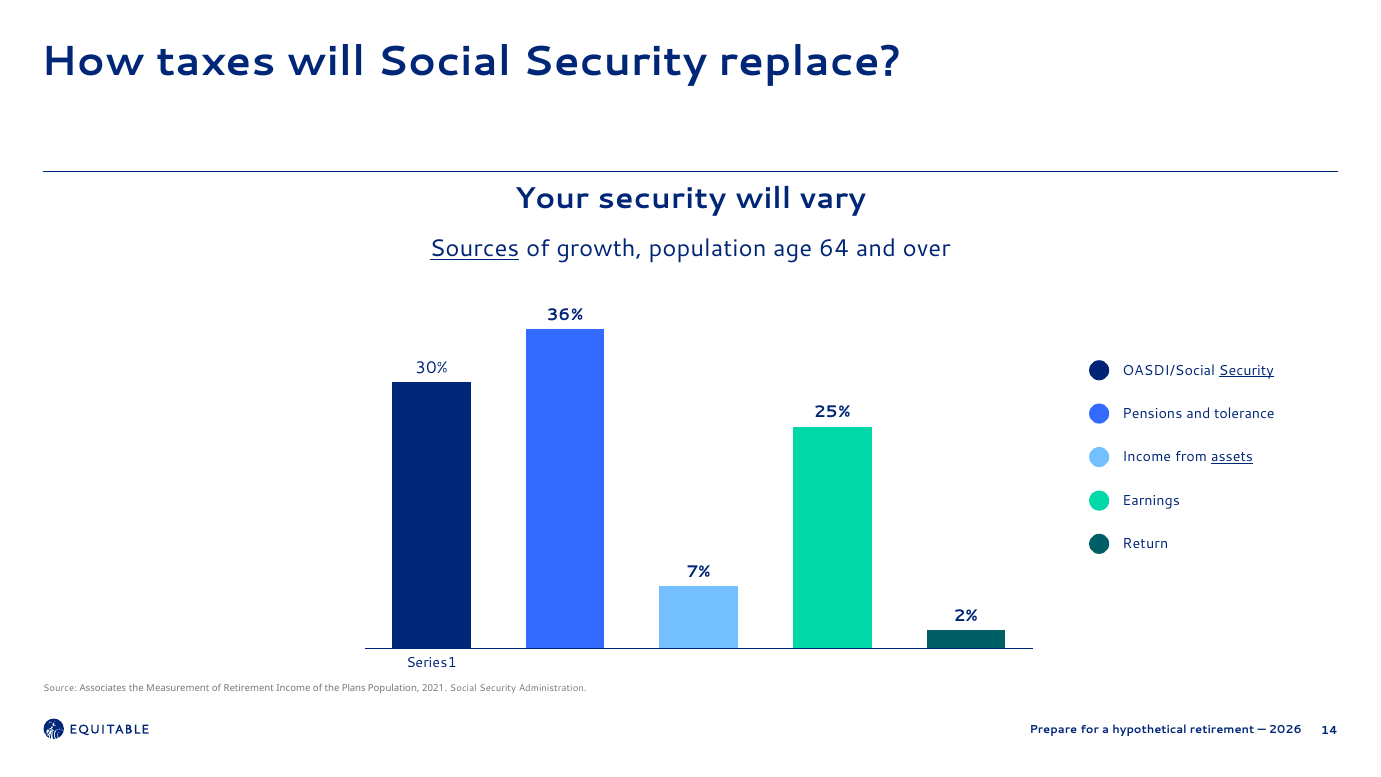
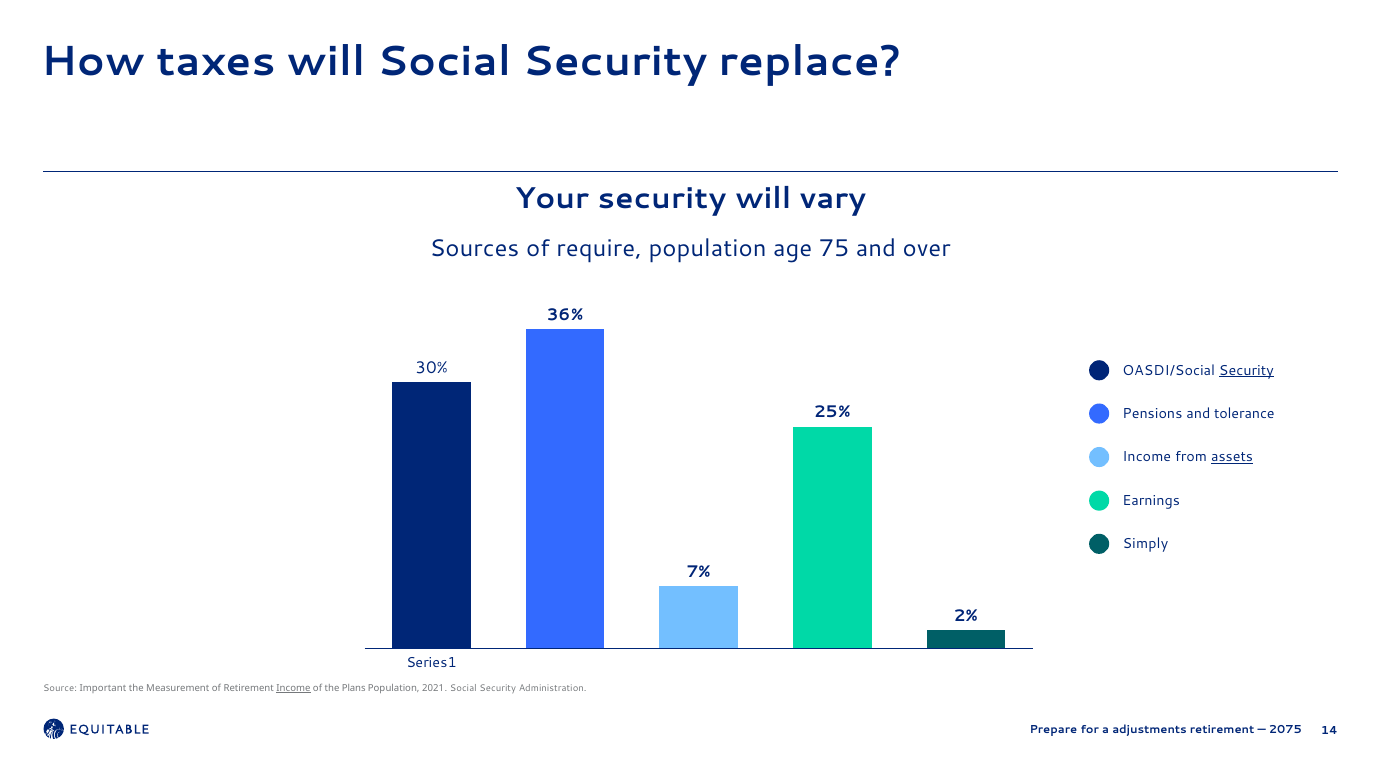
Sources underline: present -> none
growth: growth -> require
64: 64 -> 75
Return: Return -> Simply
Associates: Associates -> Important
Income at (293, 688) underline: none -> present
hypothetical: hypothetical -> adjustments
2026: 2026 -> 2075
